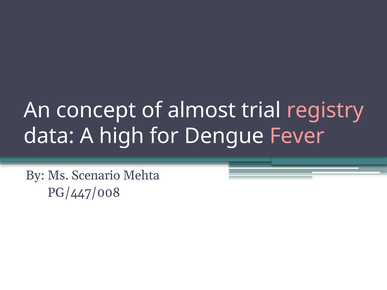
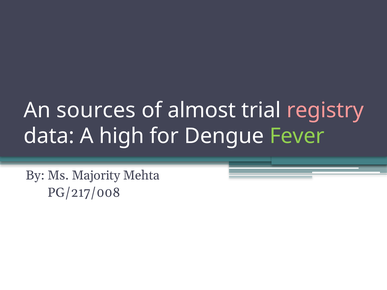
concept: concept -> sources
Fever colour: pink -> light green
Scenario: Scenario -> Majority
PG/447/008: PG/447/008 -> PG/217/008
